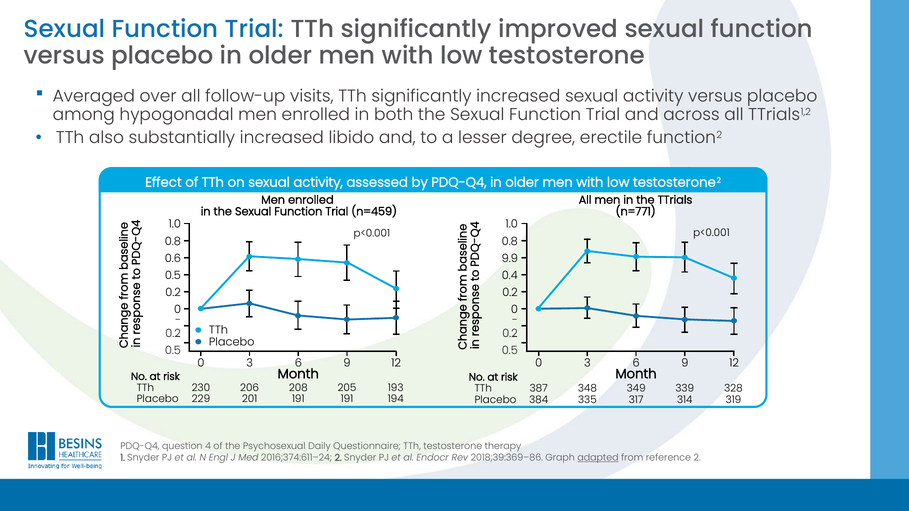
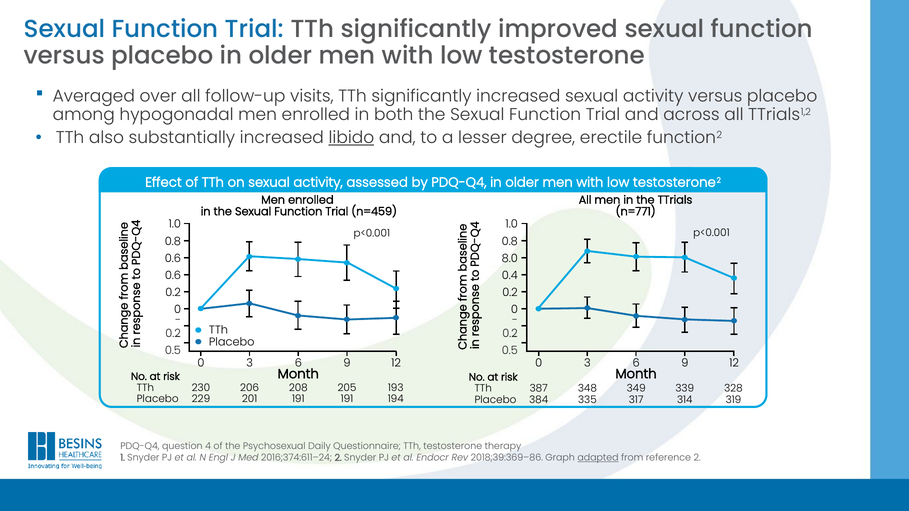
libido underline: none -> present
9.9: 9.9 -> 8.0
0.5 at (173, 276): 0.5 -> 0.6
